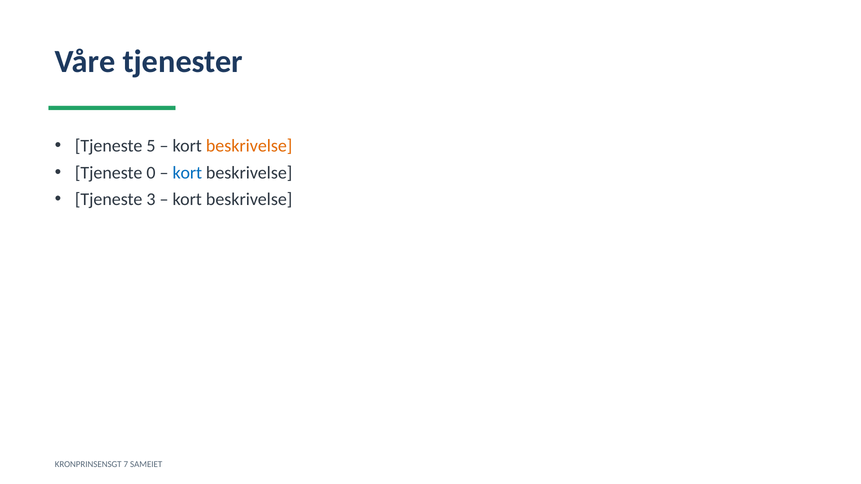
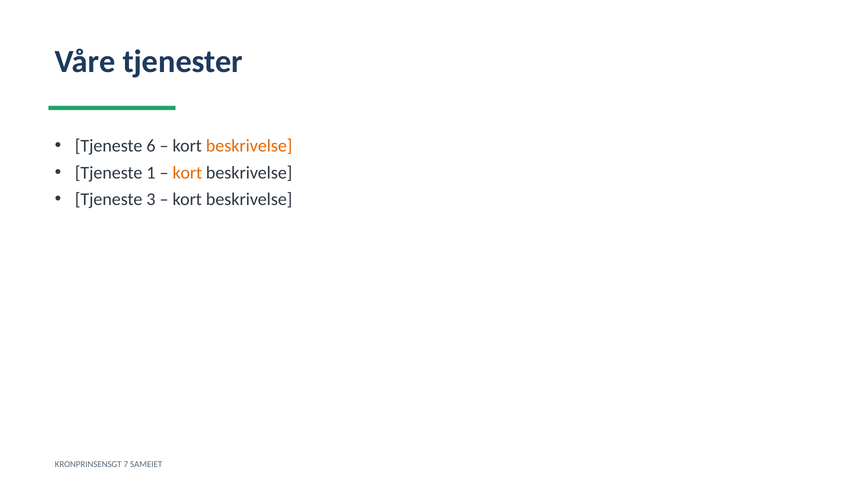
5: 5 -> 6
0: 0 -> 1
kort at (187, 173) colour: blue -> orange
